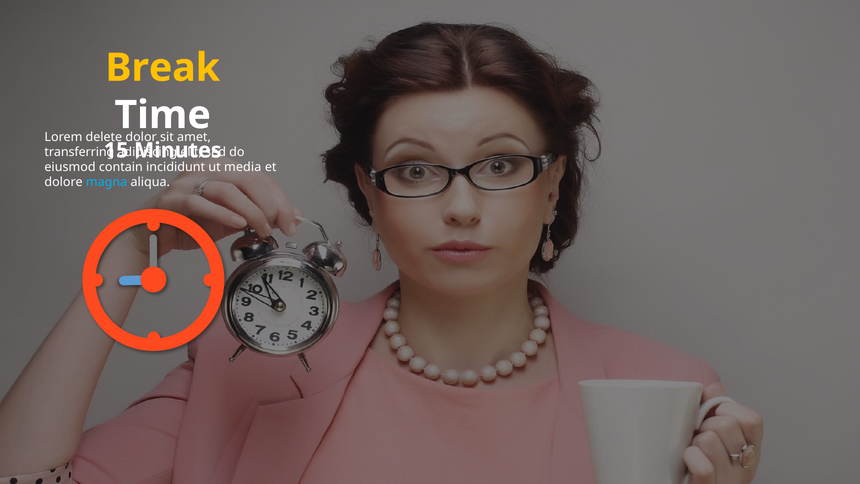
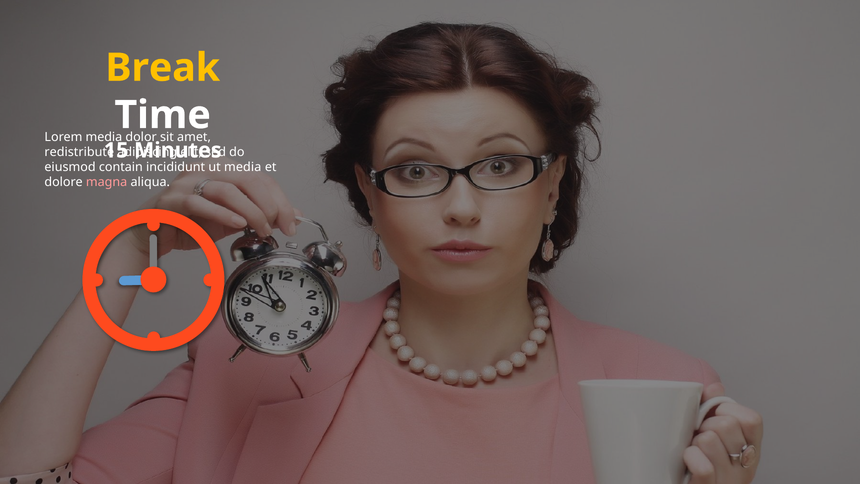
Lorem delete: delete -> media
transferring: transferring -> redistribute
magna colour: light blue -> pink
